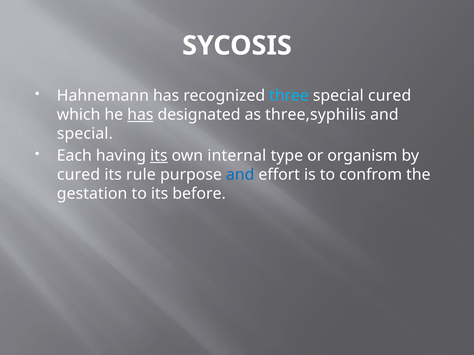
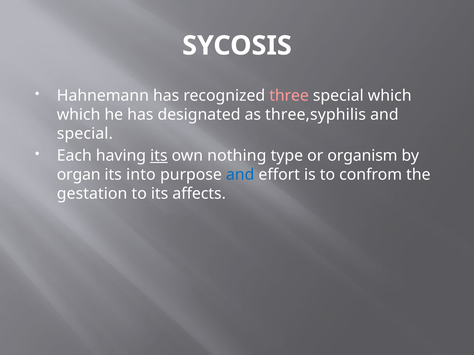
three colour: light blue -> pink
special cured: cured -> which
has at (140, 115) underline: present -> none
internal: internal -> nothing
cured at (79, 175): cured -> organ
rule: rule -> into
before: before -> affects
